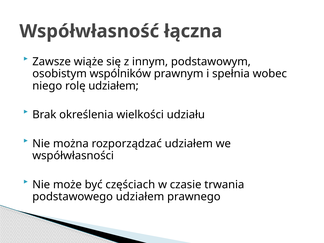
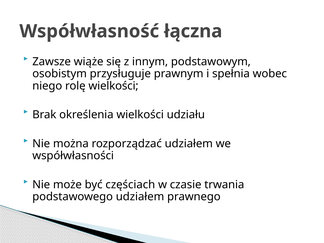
wspólników: wspólników -> przysługuje
rolę udziałem: udziałem -> wielkości
